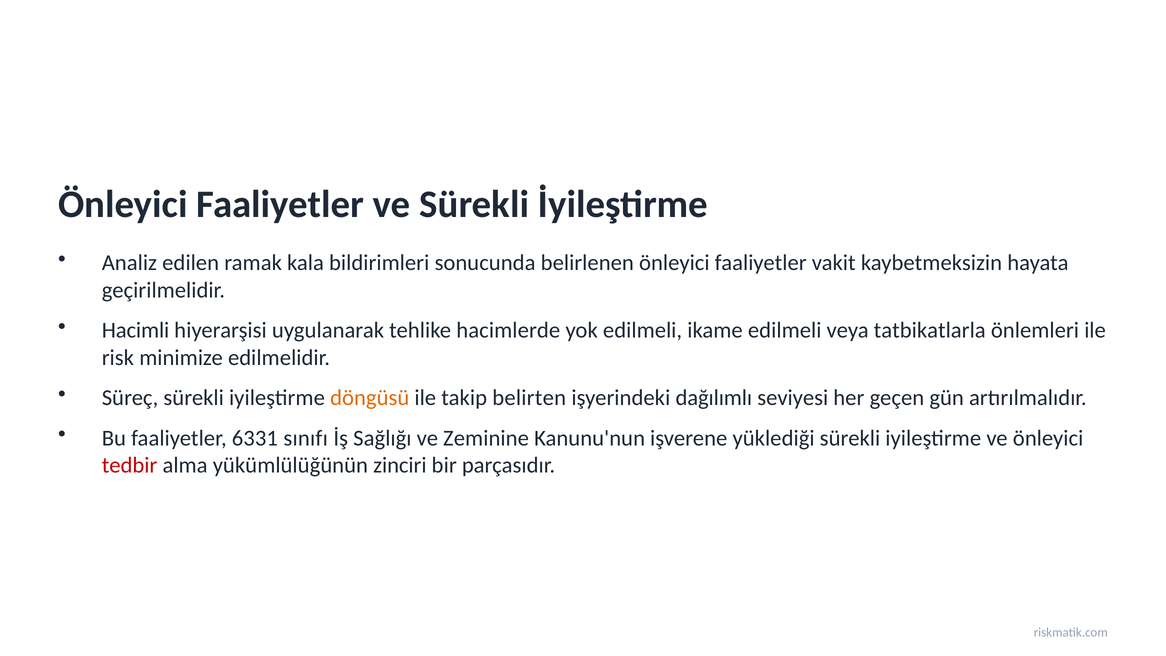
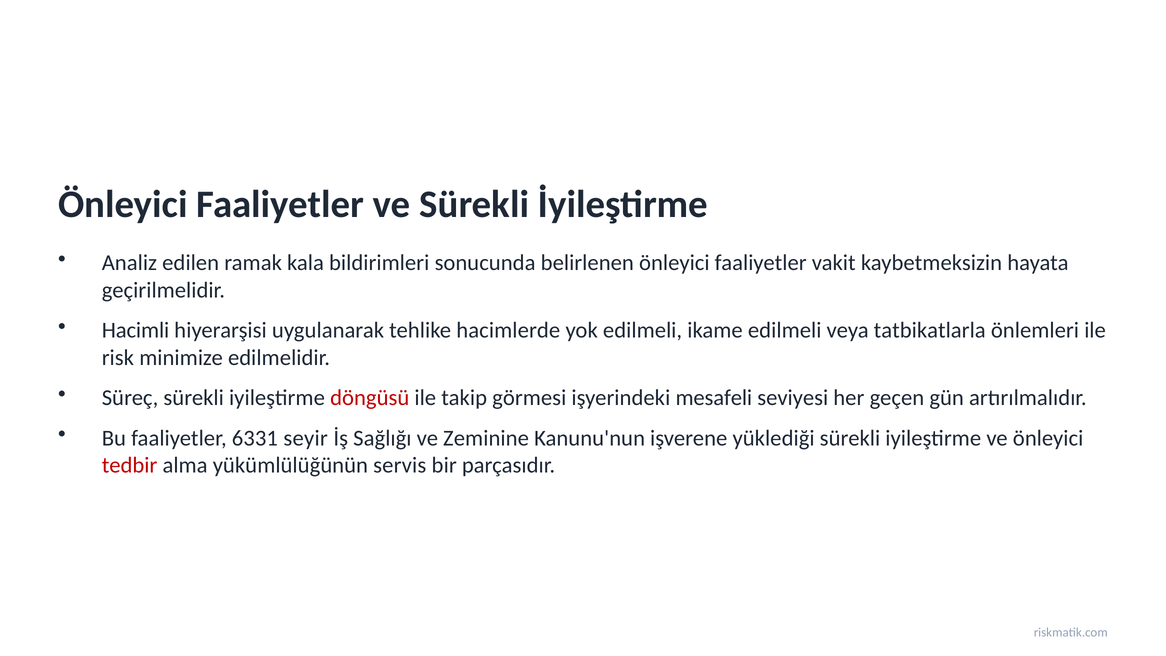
döngüsü colour: orange -> red
belirten: belirten -> görmesi
dağılımlı: dağılımlı -> mesafeli
sınıfı: sınıfı -> seyir
zinciri: zinciri -> servis
